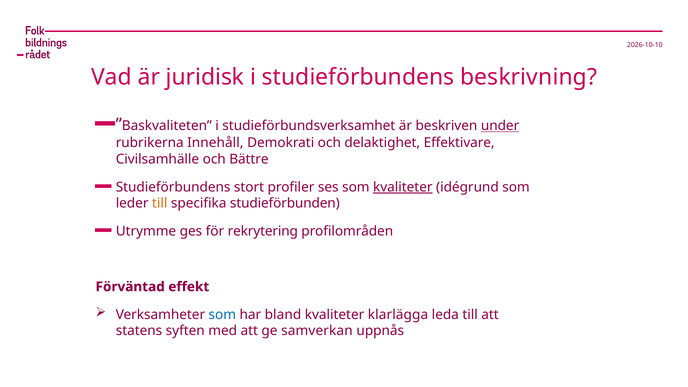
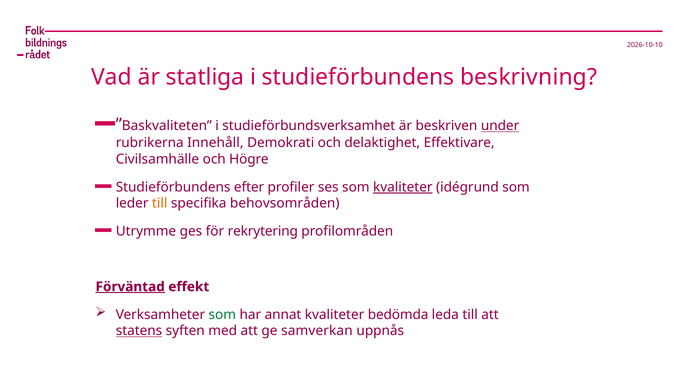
juridisk: juridisk -> statliga
Bättre: Bättre -> Högre
stort: stort -> efter
studieförbunden: studieförbunden -> behovsområden
Förväntad underline: none -> present
som at (222, 315) colour: blue -> green
bland: bland -> annat
klarlägga: klarlägga -> bedömda
statens underline: none -> present
